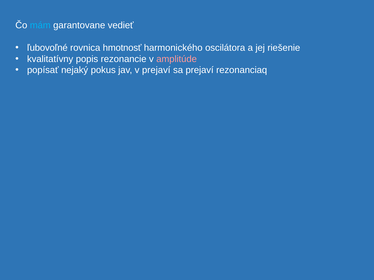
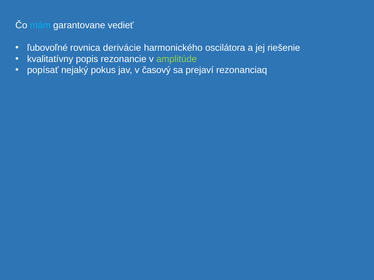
hmotnosť: hmotnosť -> derivácie
amplitúde colour: pink -> light green
v prejaví: prejaví -> časový
